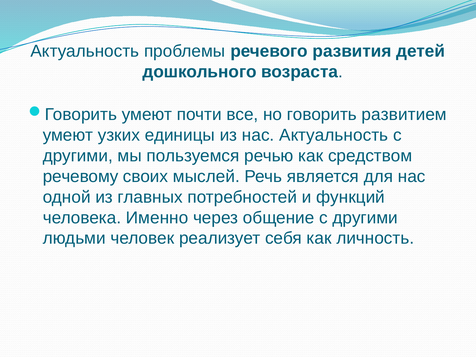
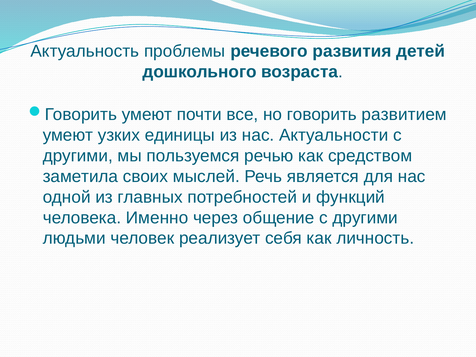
нас Актуальность: Актуальность -> Актуальности
речевому: речевому -> заметила
